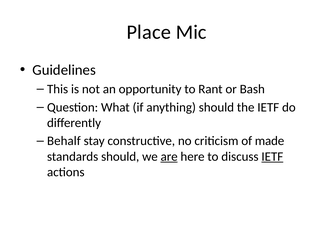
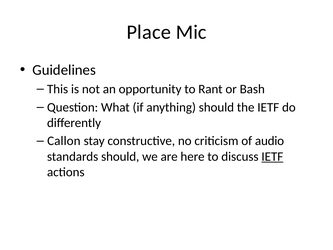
Behalf: Behalf -> Callon
made: made -> audio
are underline: present -> none
